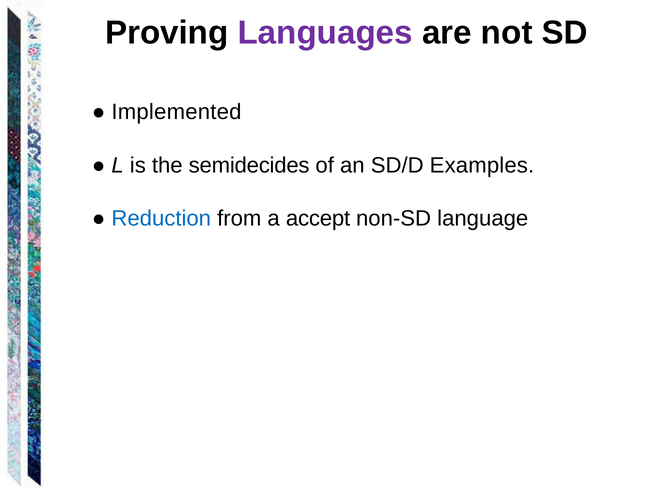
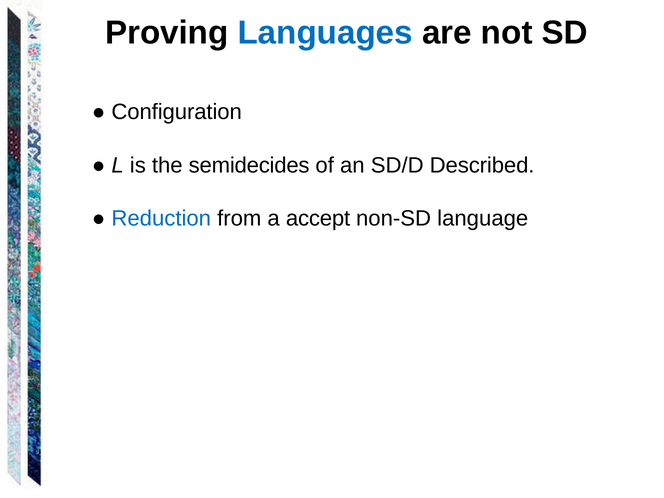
Languages colour: purple -> blue
Implemented: Implemented -> Configuration
Examples: Examples -> Described
